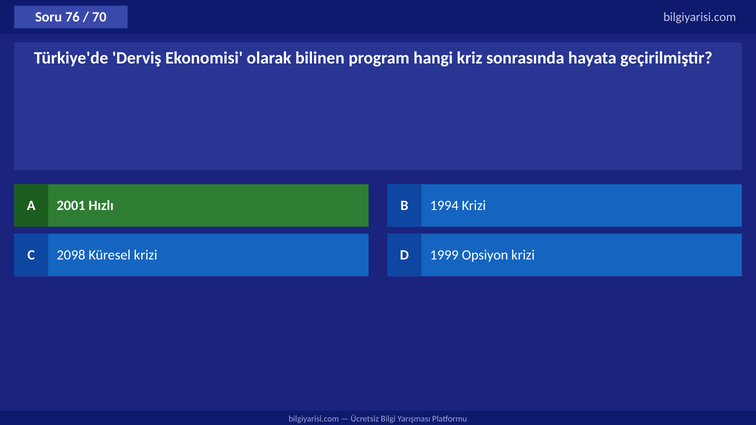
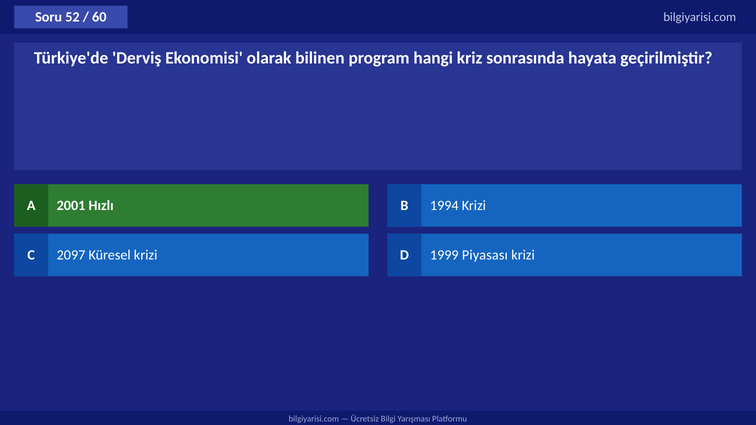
76: 76 -> 52
70: 70 -> 60
2098: 2098 -> 2097
Opsiyon: Opsiyon -> Piyasası
